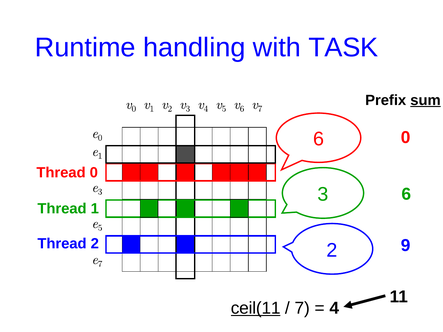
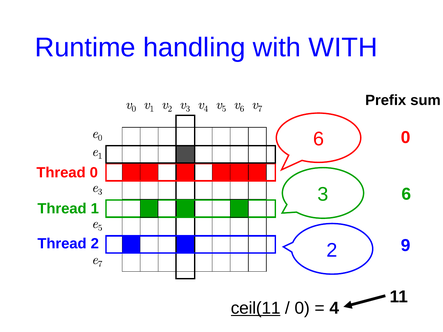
with TASK: TASK -> WITH
sum underline: present -> none
7 at (302, 308): 7 -> 0
